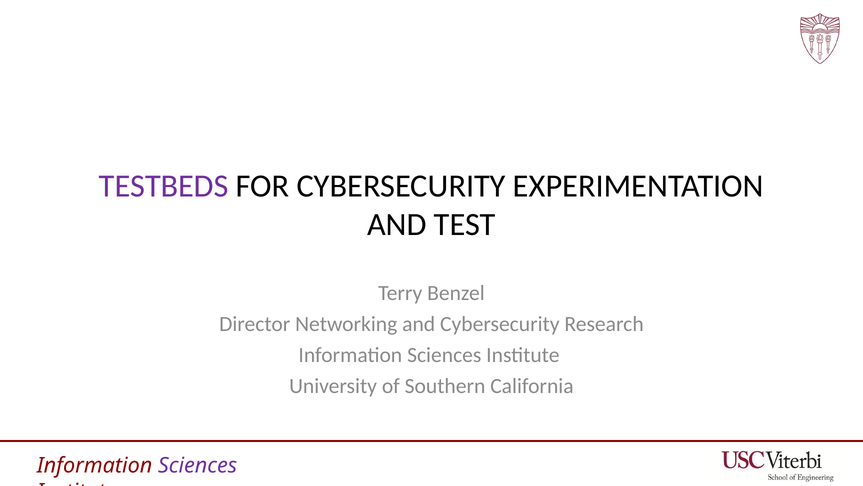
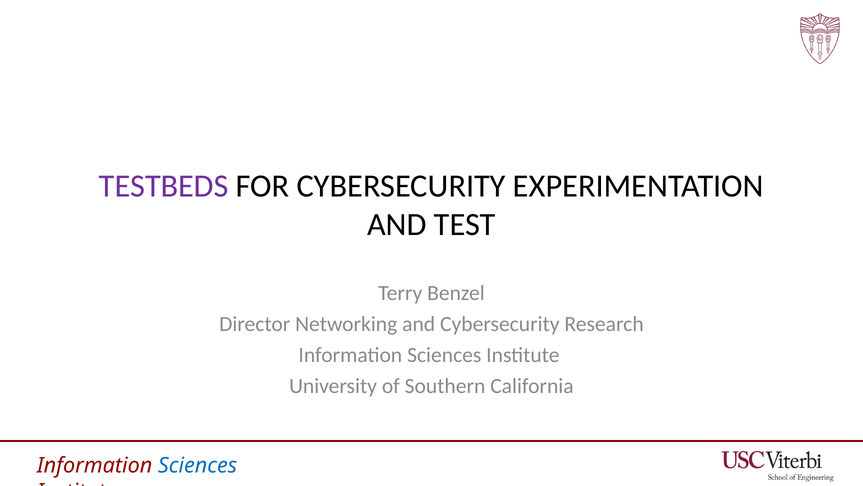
Sciences at (198, 465) colour: purple -> blue
